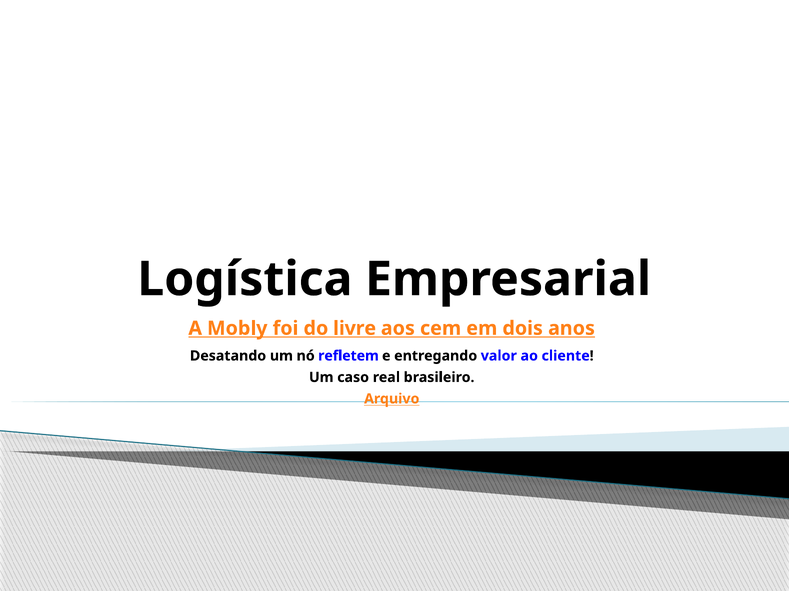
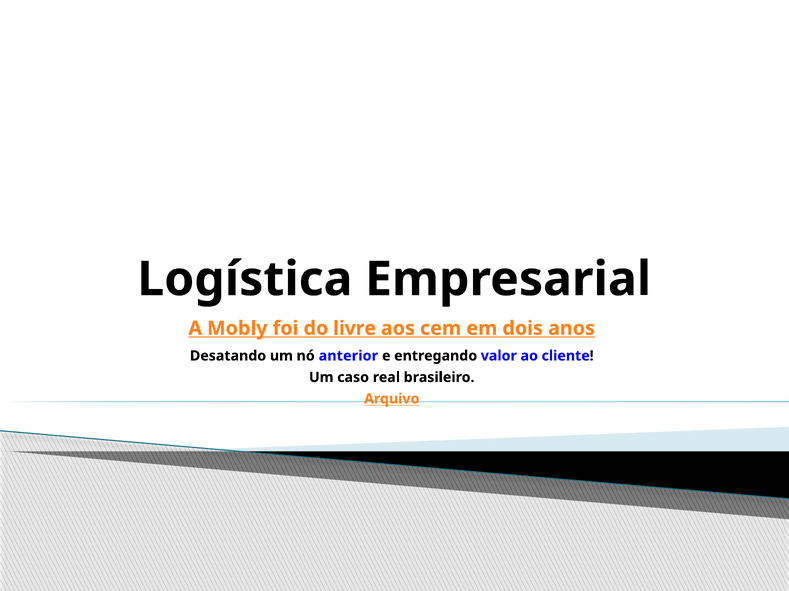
refletem: refletem -> anterior
